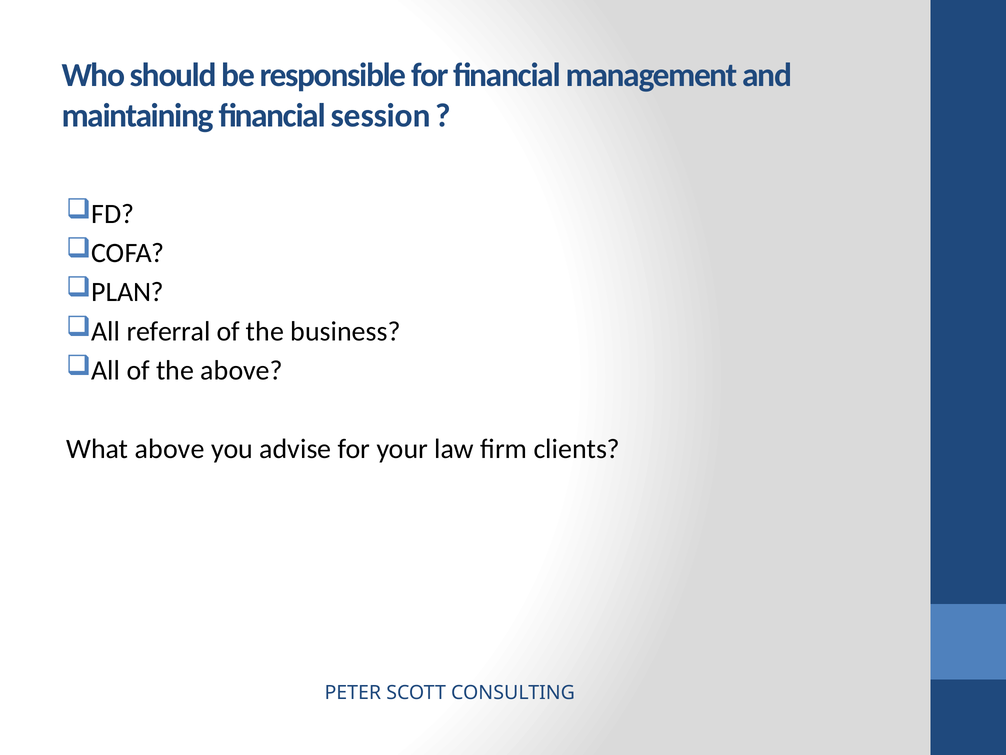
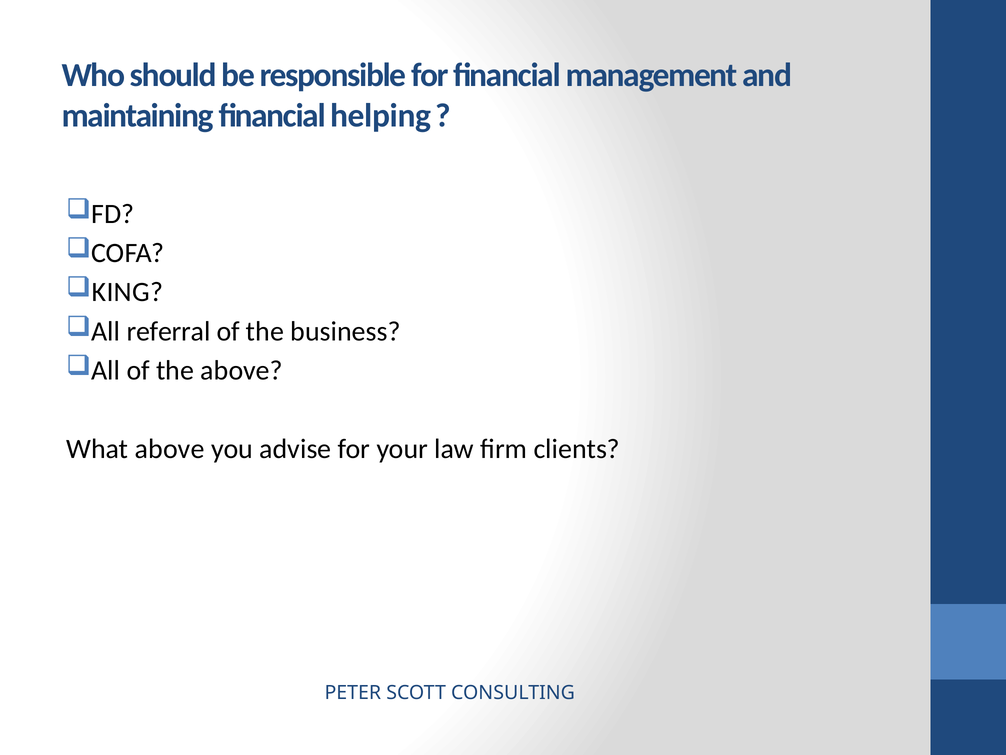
session: session -> helping
PLAN: PLAN -> KING
